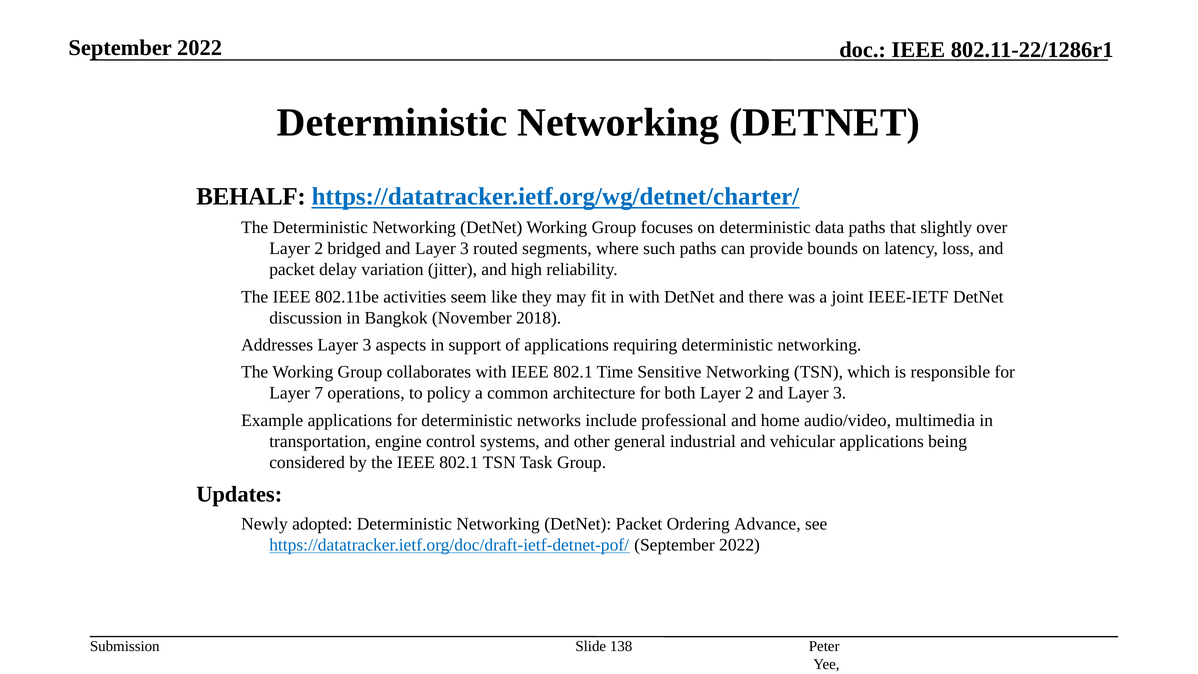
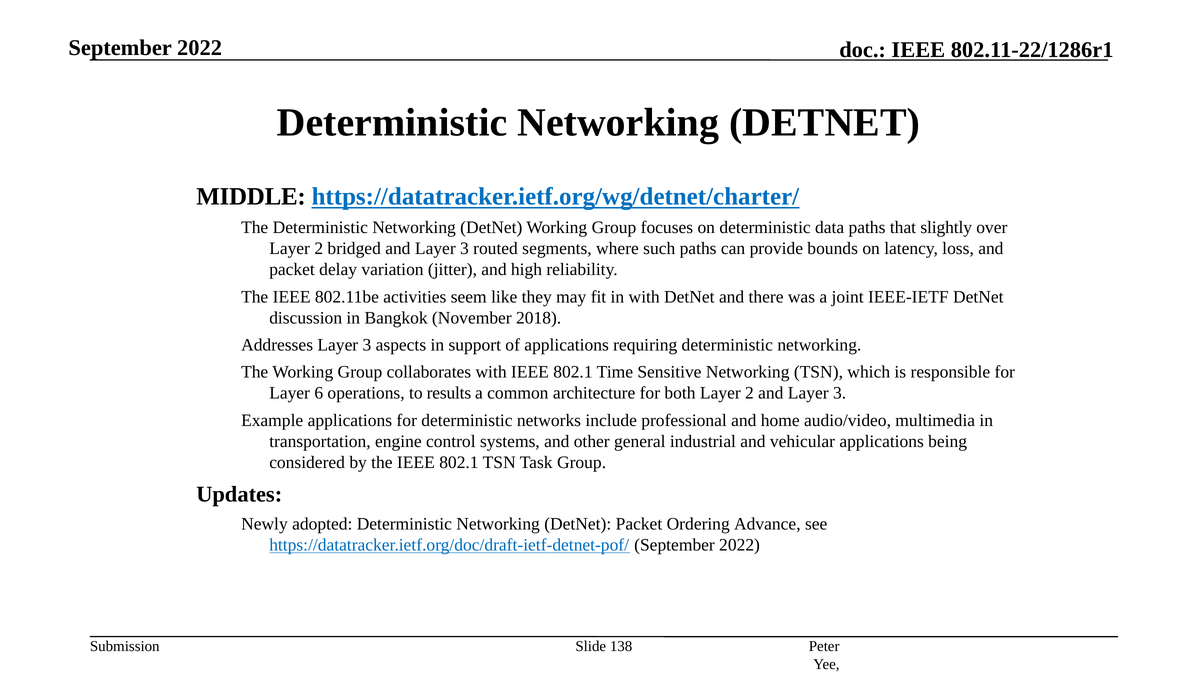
BEHALF: BEHALF -> MIDDLE
7: 7 -> 6
policy: policy -> results
